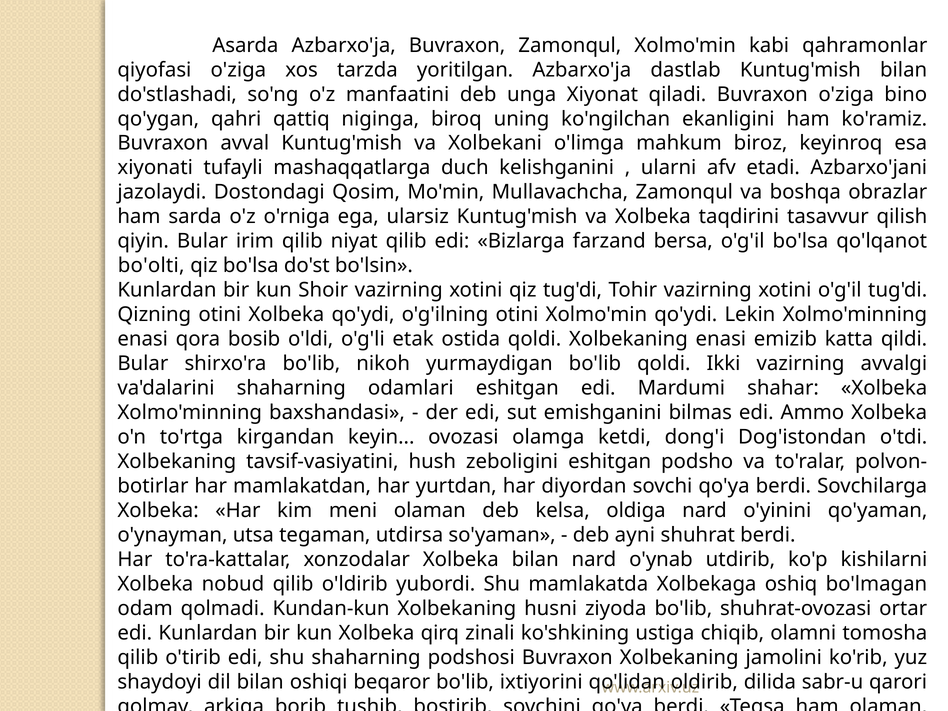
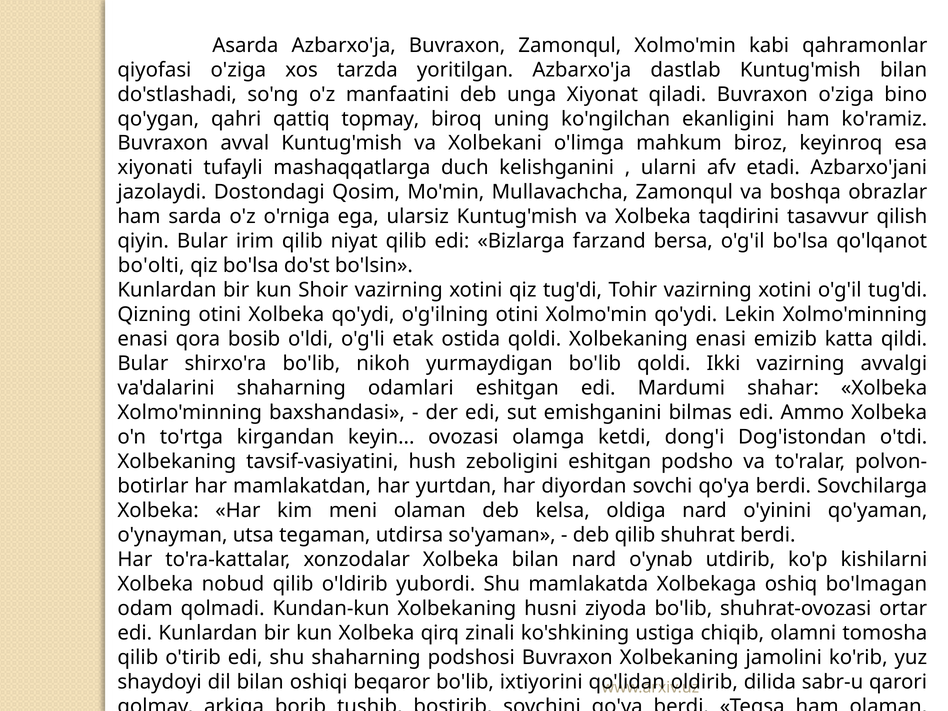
niginga: niginga -> topmay
deb ayni: ayni -> qilib
